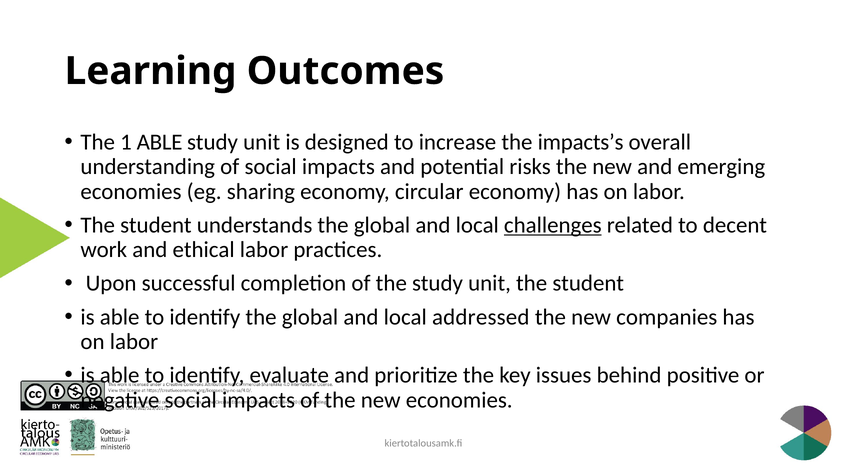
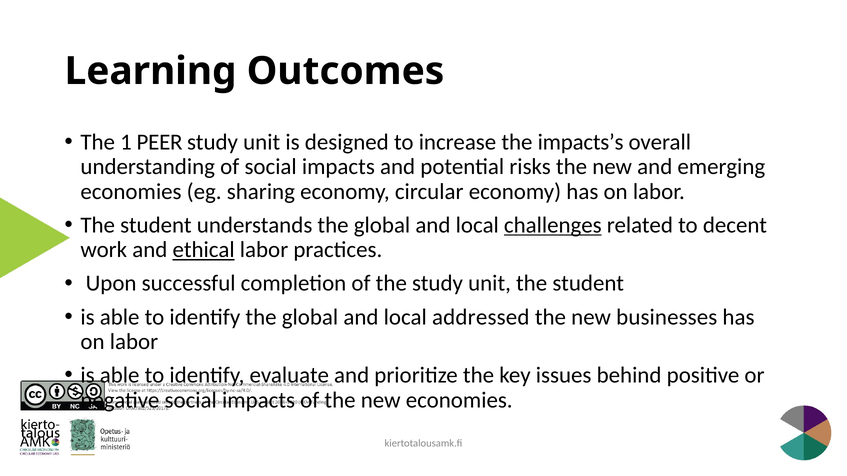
1 ABLE: ABLE -> PEER
ethical underline: none -> present
companies: companies -> businesses
